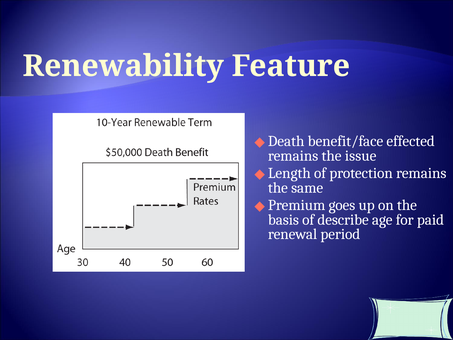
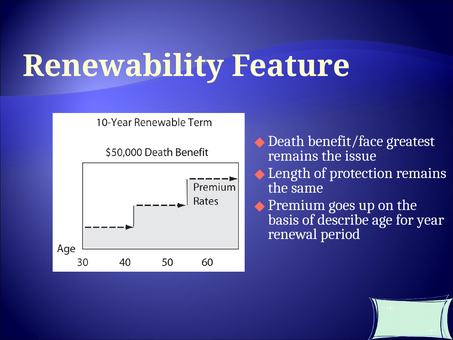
effected: effected -> greatest
paid: paid -> year
